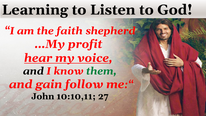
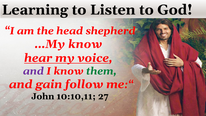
faith: faith -> head
…My profit: profit -> know
and at (33, 71) colour: black -> purple
